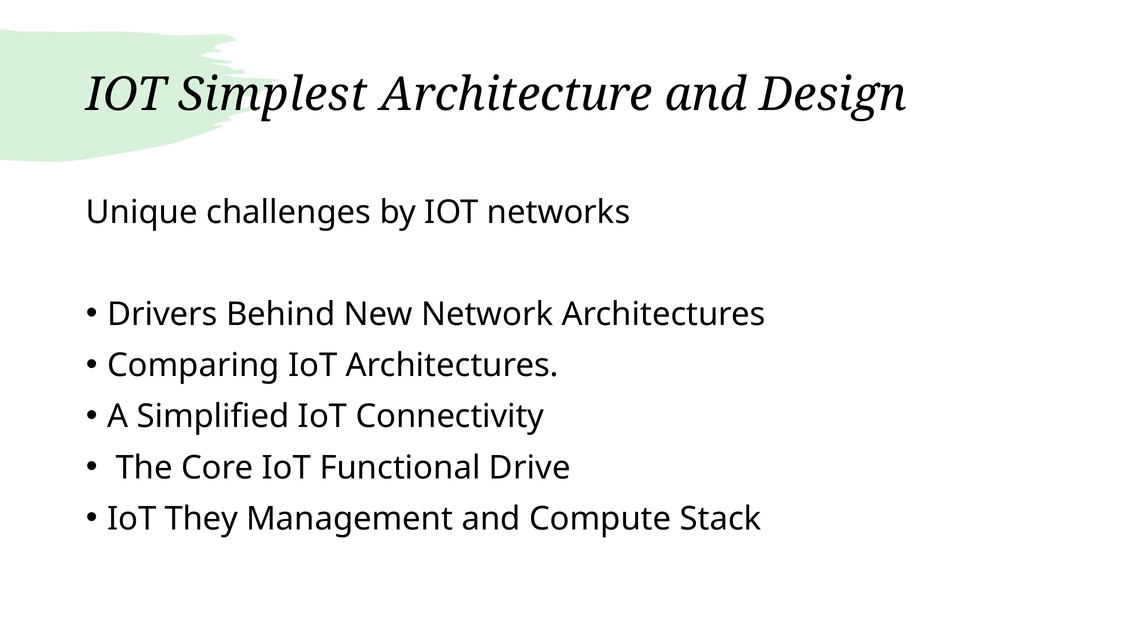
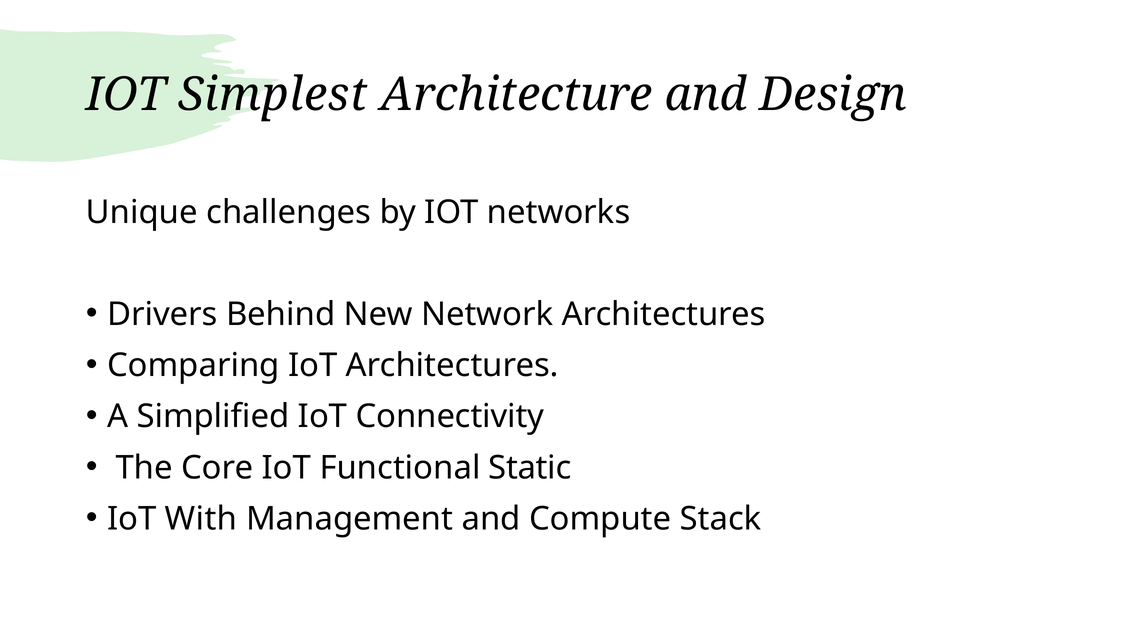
Drive: Drive -> Static
They: They -> With
